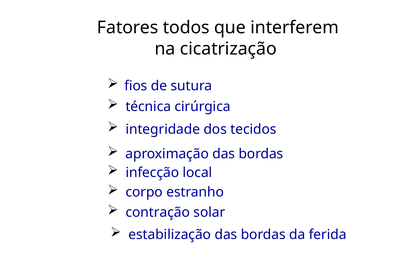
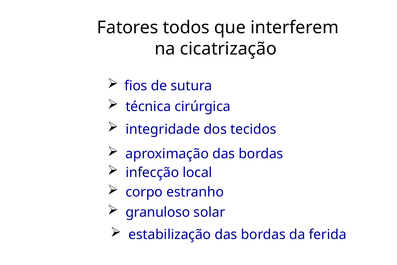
contração: contração -> granuloso
